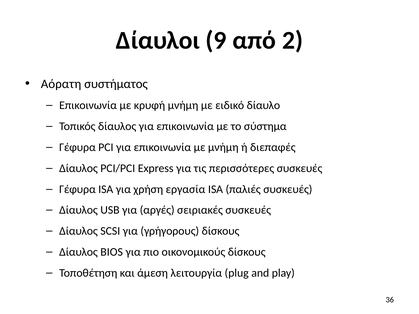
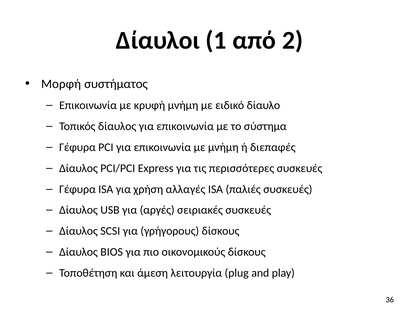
9: 9 -> 1
Αόρατη: Αόρατη -> Μορφή
εργασία: εργασία -> αλλαγές
